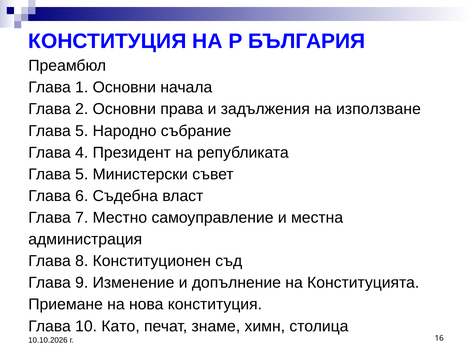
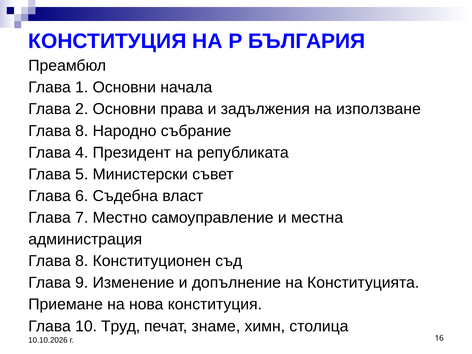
5 at (82, 131): 5 -> 8
Като: Като -> Труд
